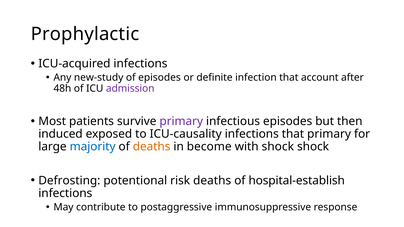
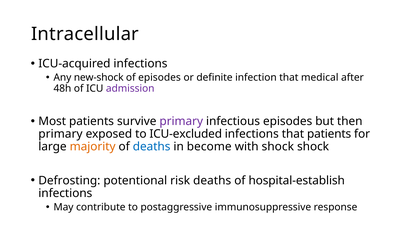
Prophylactic: Prophylactic -> Intracellular
new-study: new-study -> new-shock
account: account -> medical
induced at (61, 134): induced -> primary
ICU-causality: ICU-causality -> ICU-excluded
that primary: primary -> patients
majority colour: blue -> orange
deaths at (152, 147) colour: orange -> blue
